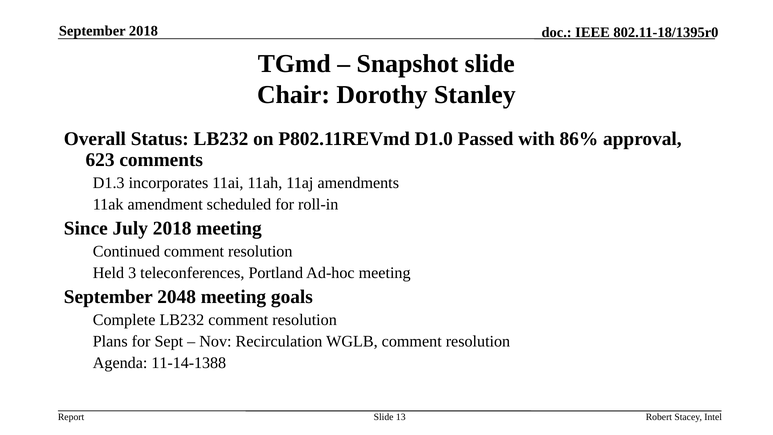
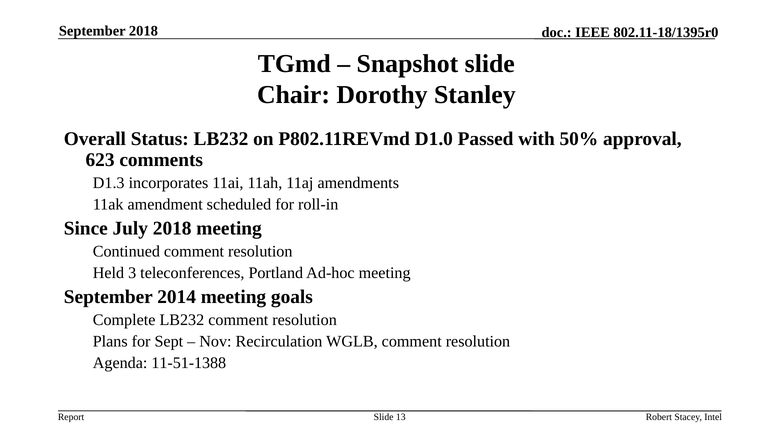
86%: 86% -> 50%
2048: 2048 -> 2014
11-14-1388: 11-14-1388 -> 11-51-1388
